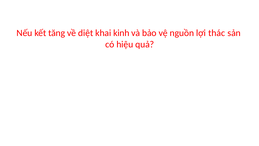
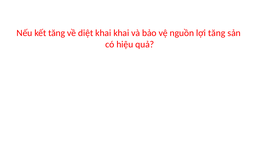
khai kinh: kinh -> khai
lợi thác: thác -> tăng
